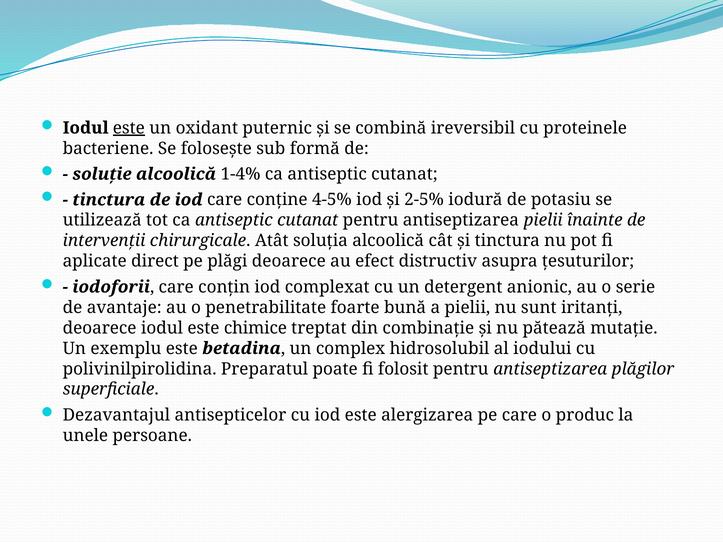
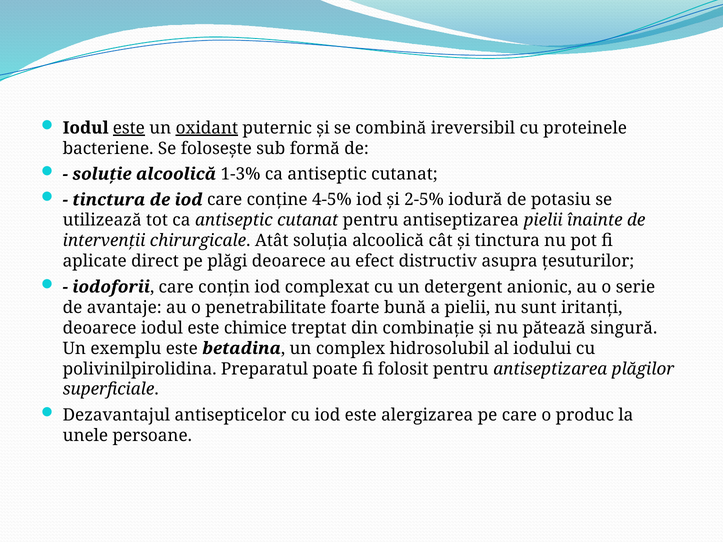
oxidant underline: none -> present
1-4%: 1-4% -> 1-3%
mutaţie: mutaţie -> singură
